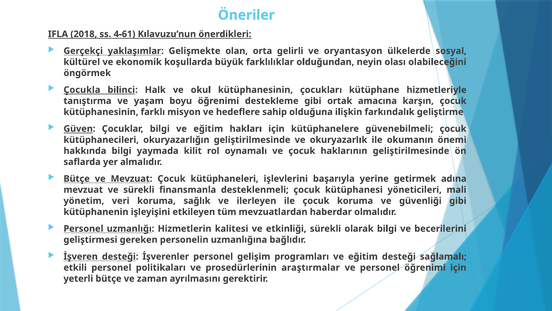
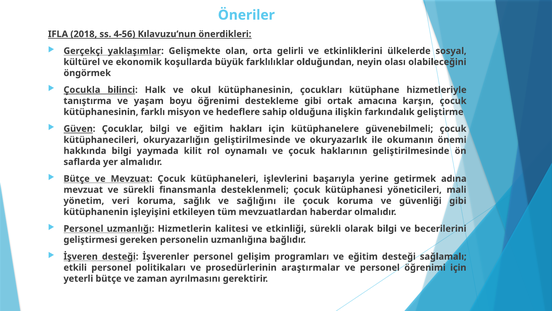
4-61: 4-61 -> 4-56
oryantasyon: oryantasyon -> etkinliklerini
ilerleyen: ilerleyen -> sağlığını
